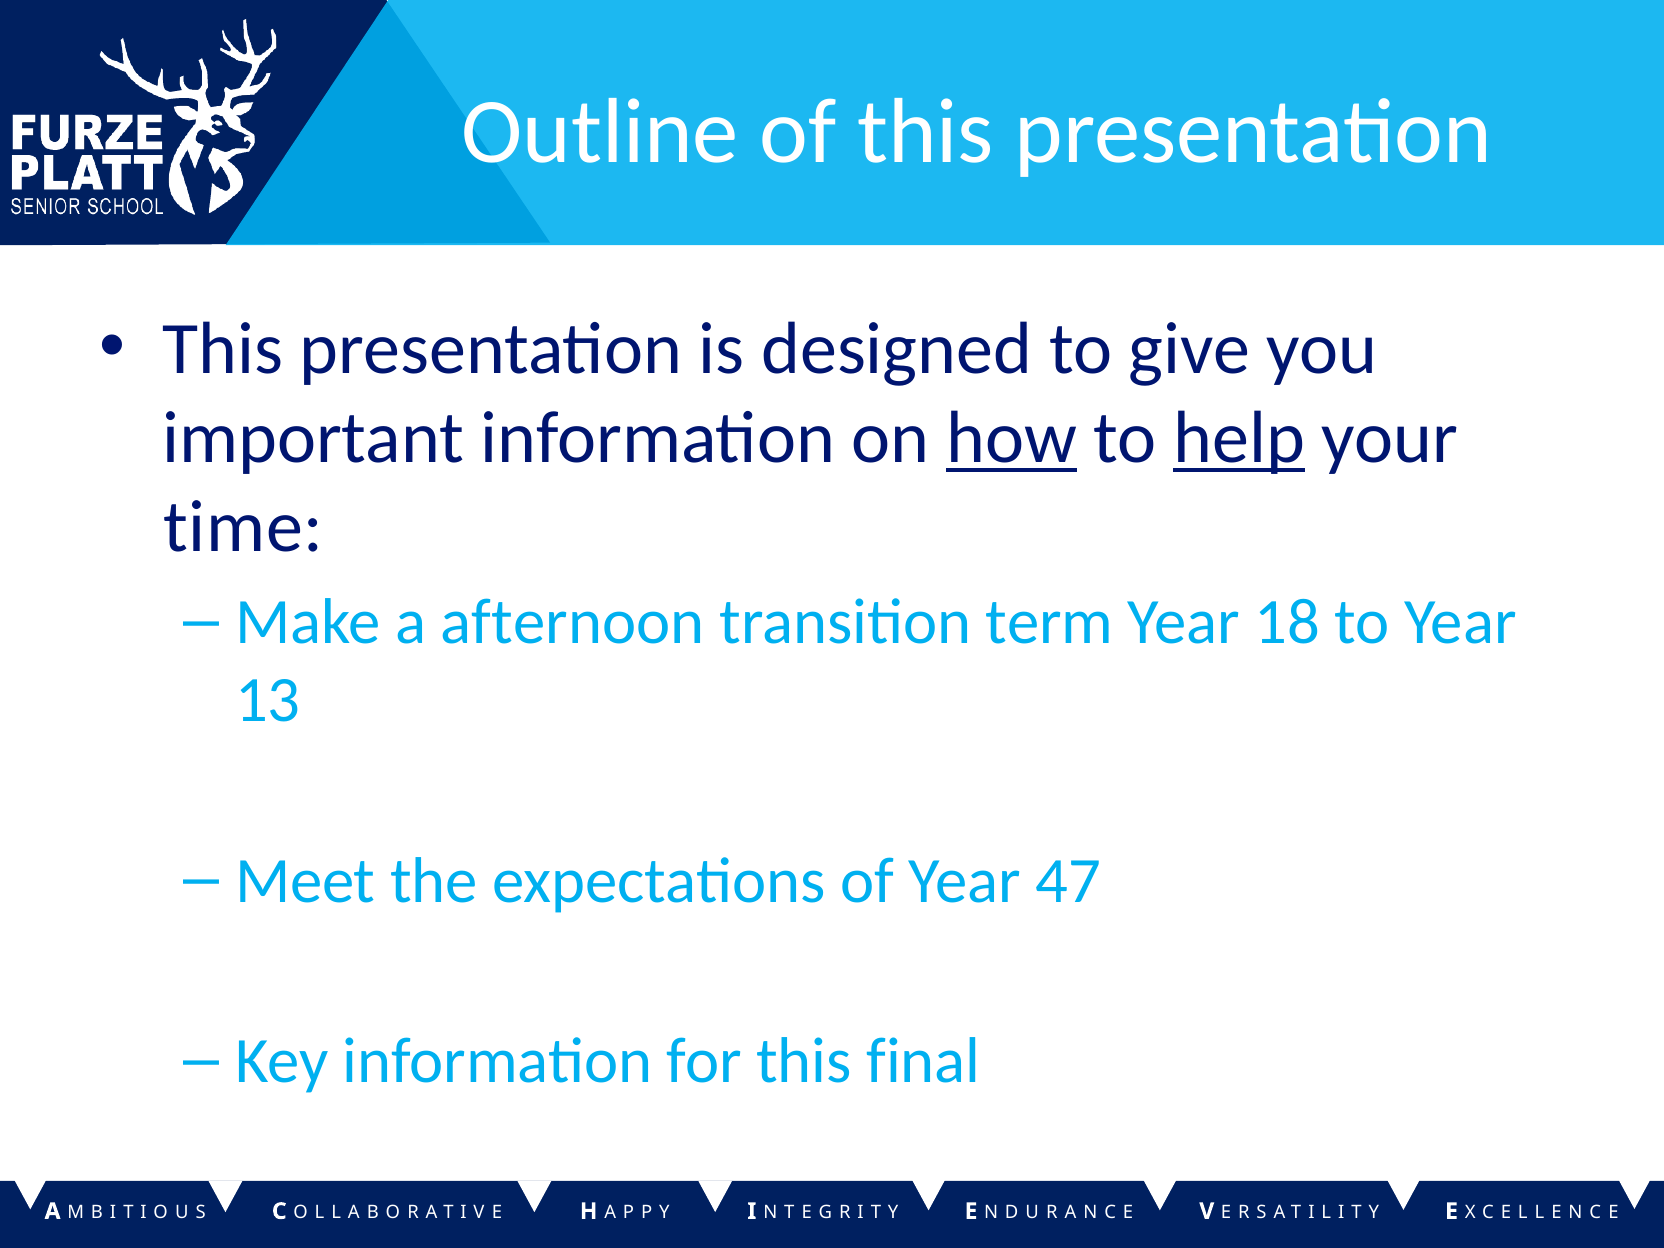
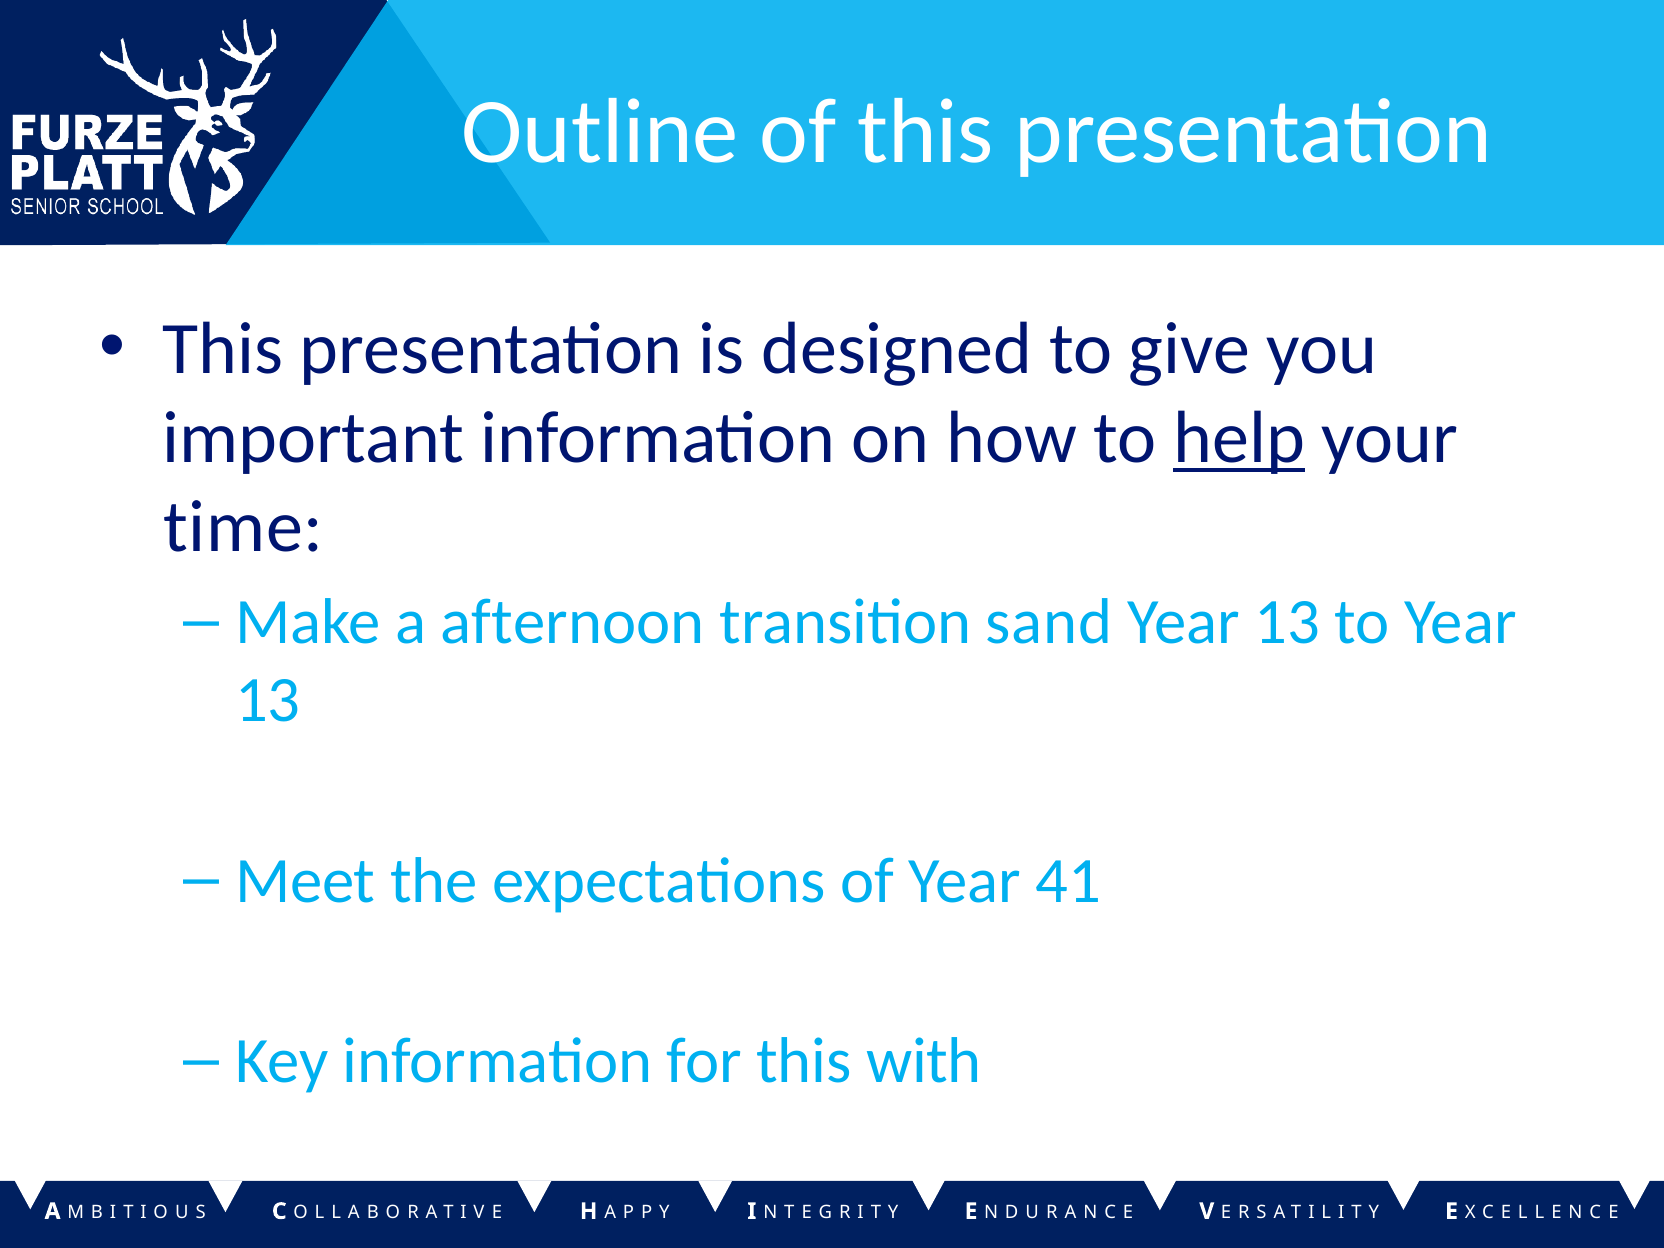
how underline: present -> none
term: term -> sand
18 at (1287, 622): 18 -> 13
47: 47 -> 41
final: final -> with
